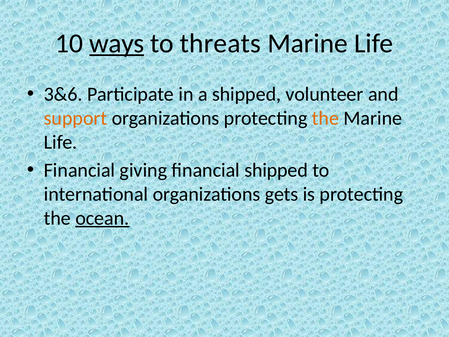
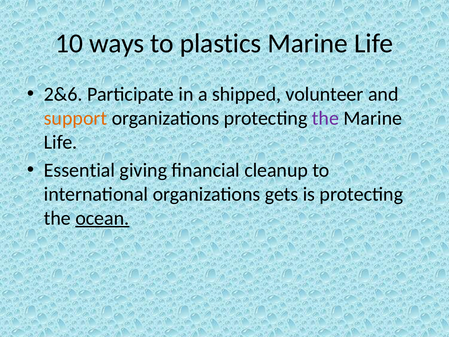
ways underline: present -> none
threats: threats -> plastics
3&6: 3&6 -> 2&6
the at (325, 118) colour: orange -> purple
Financial at (79, 170): Financial -> Essential
financial shipped: shipped -> cleanup
